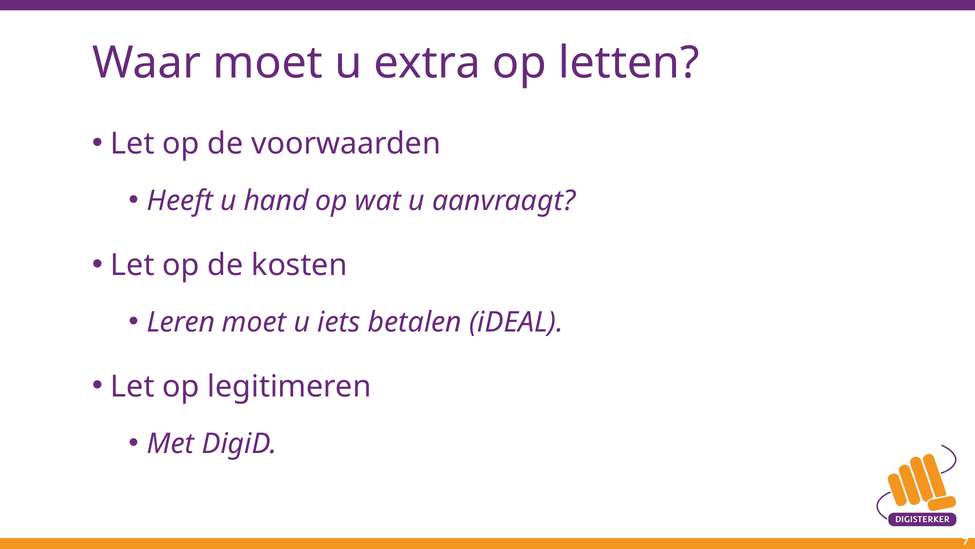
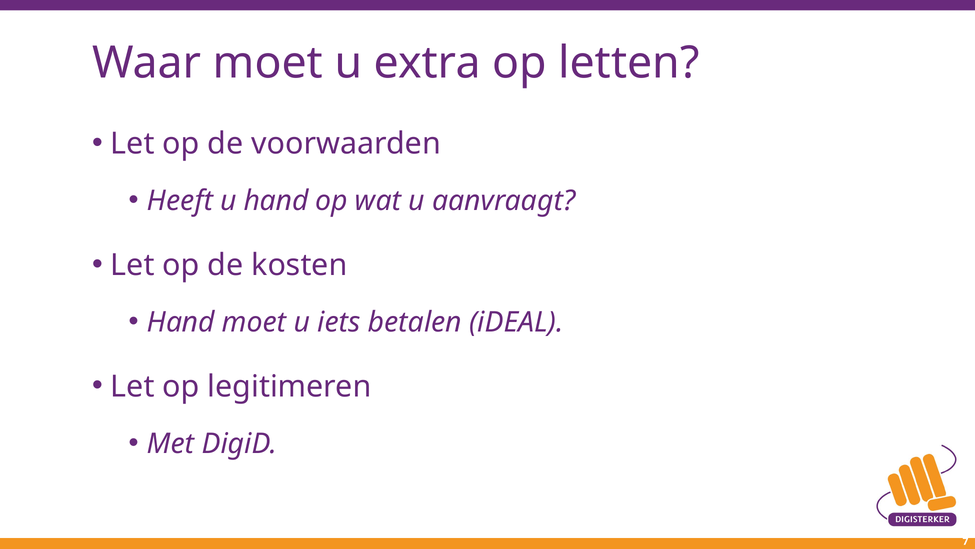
Leren at (181, 322): Leren -> Hand
